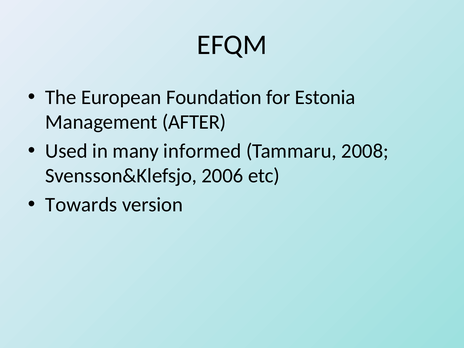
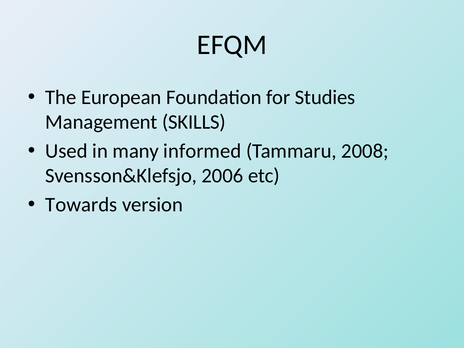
Estonia: Estonia -> Studies
AFTER: AFTER -> SKILLS
